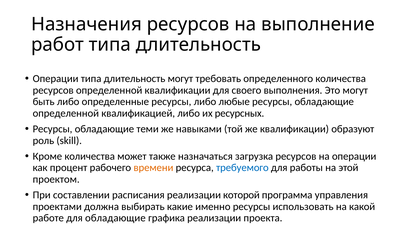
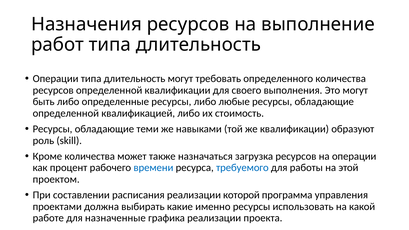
ресурсных: ресурсных -> стоимость
времени colour: orange -> blue
для обладающие: обладающие -> назначенные
